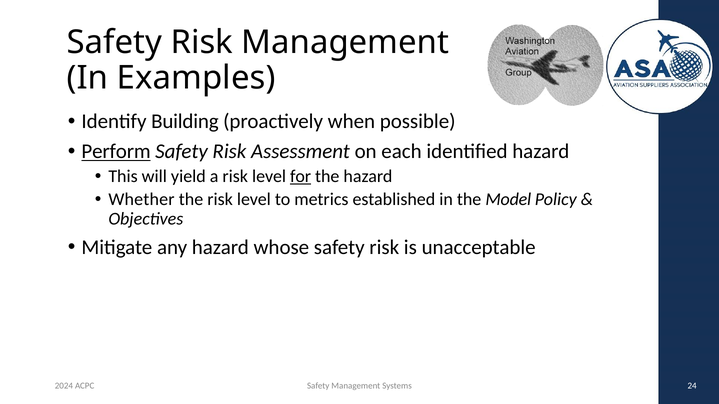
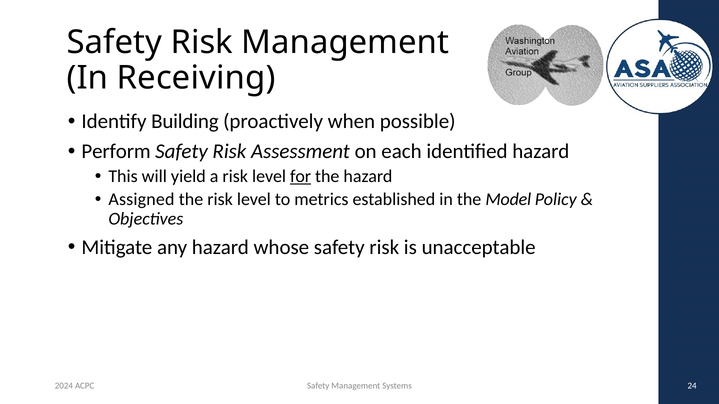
Examples: Examples -> Receiving
Perform underline: present -> none
Whether: Whether -> Assigned
